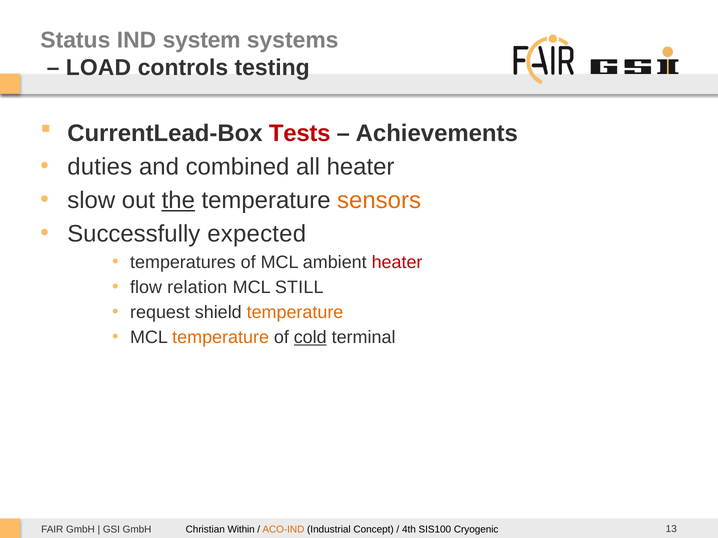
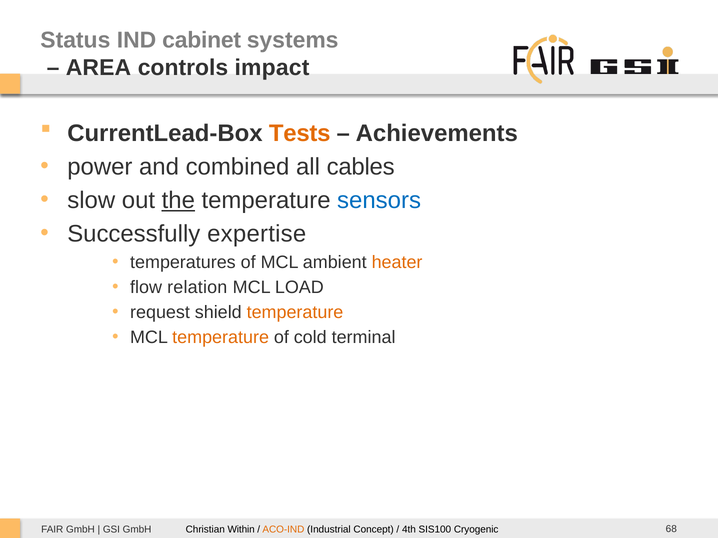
system: system -> cabinet
LOAD: LOAD -> AREA
testing: testing -> impact
Tests colour: red -> orange
duties: duties -> power
all heater: heater -> cables
sensors colour: orange -> blue
expected: expected -> expertise
heater at (397, 262) colour: red -> orange
STILL: STILL -> LOAD
cold underline: present -> none
13: 13 -> 68
